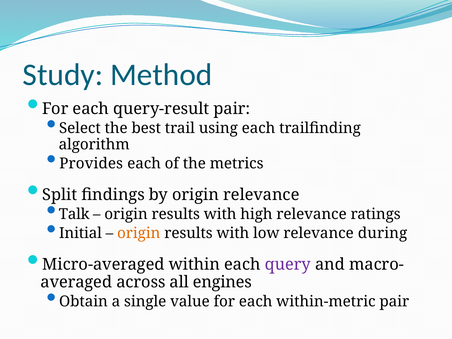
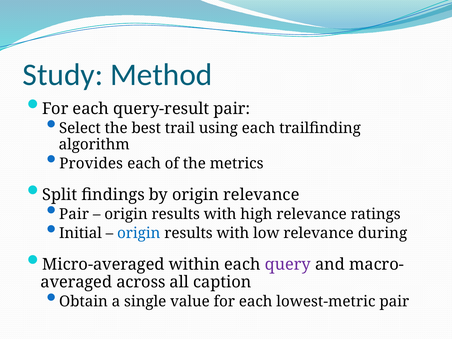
Talk at (74, 214): Talk -> Pair
origin at (139, 233) colour: orange -> blue
engines: engines -> caption
within-metric: within-metric -> lowest-metric
